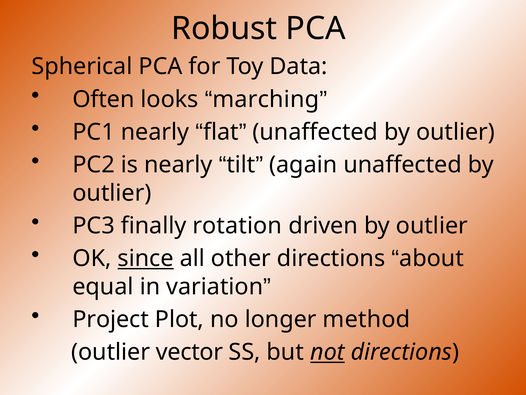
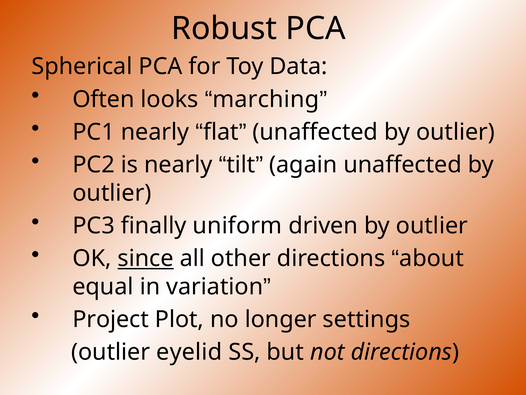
rotation: rotation -> uniform
method: method -> settings
vector: vector -> eyelid
not underline: present -> none
